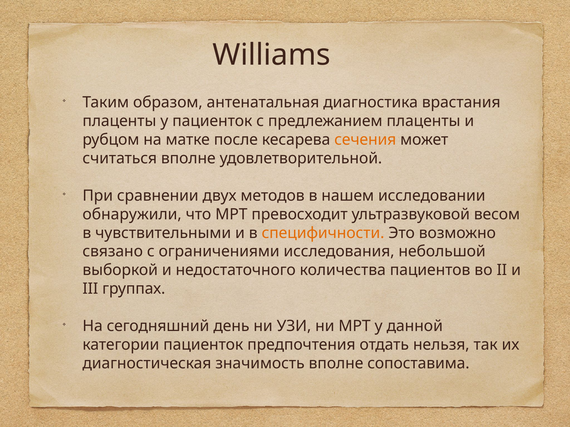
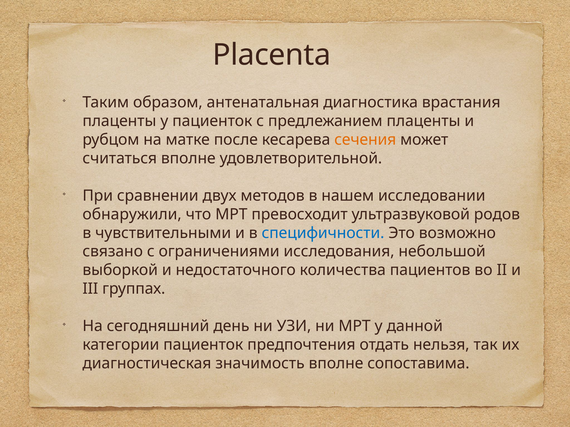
Williams: Williams -> Placenta
весом: весом -> родов
специфичности colour: orange -> blue
